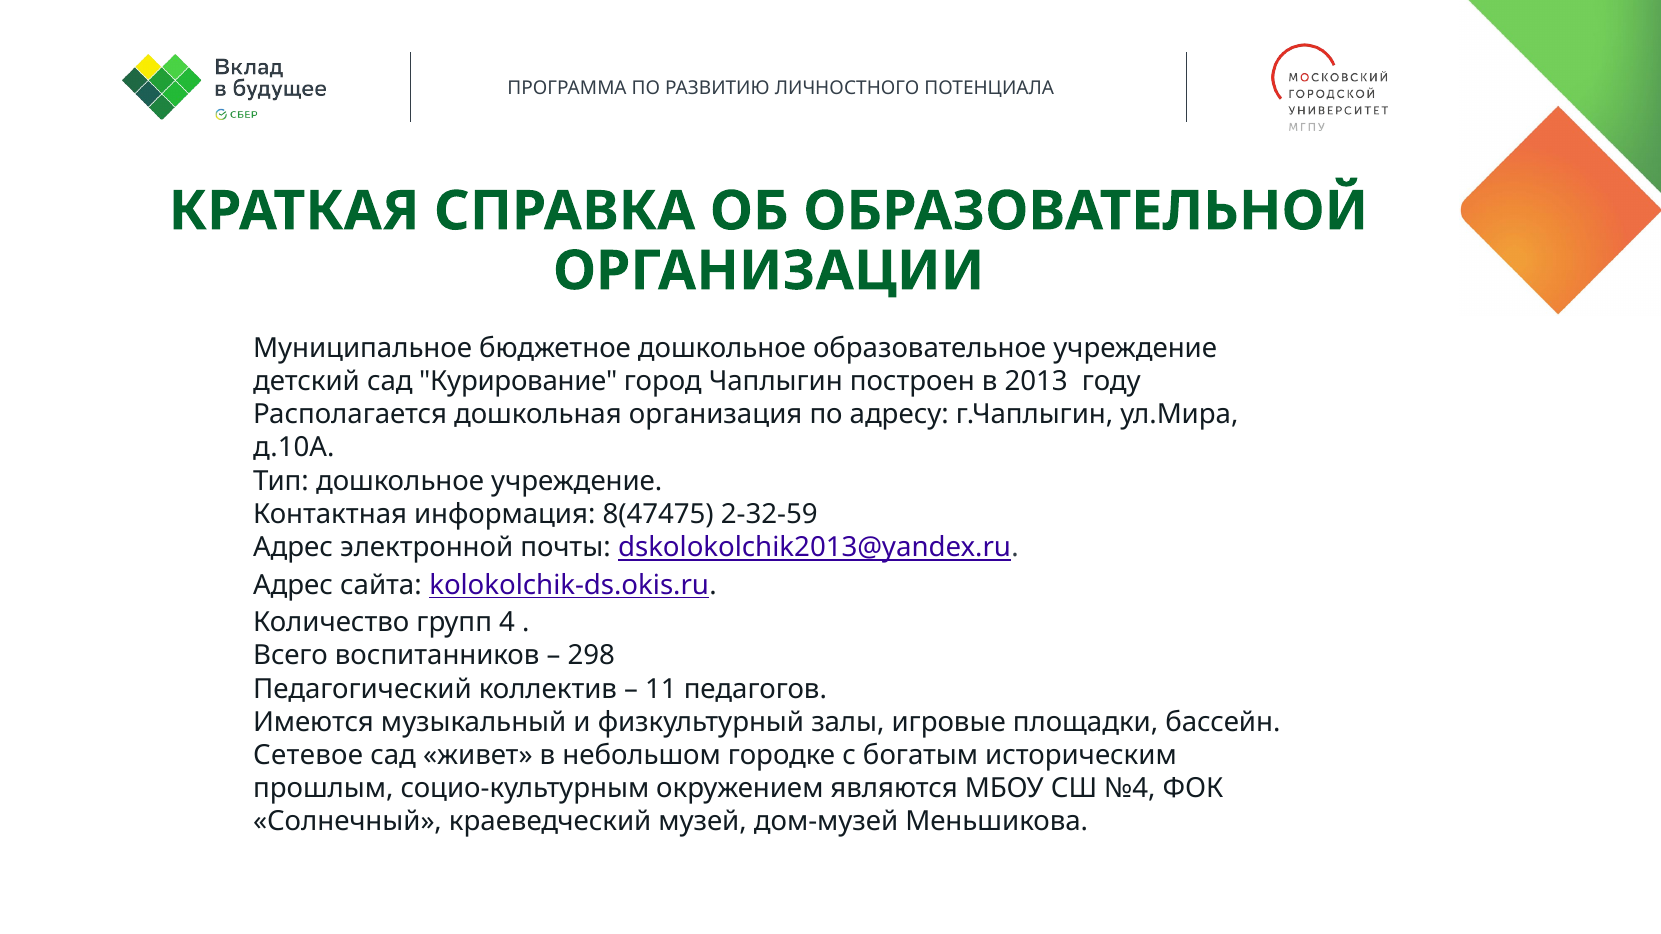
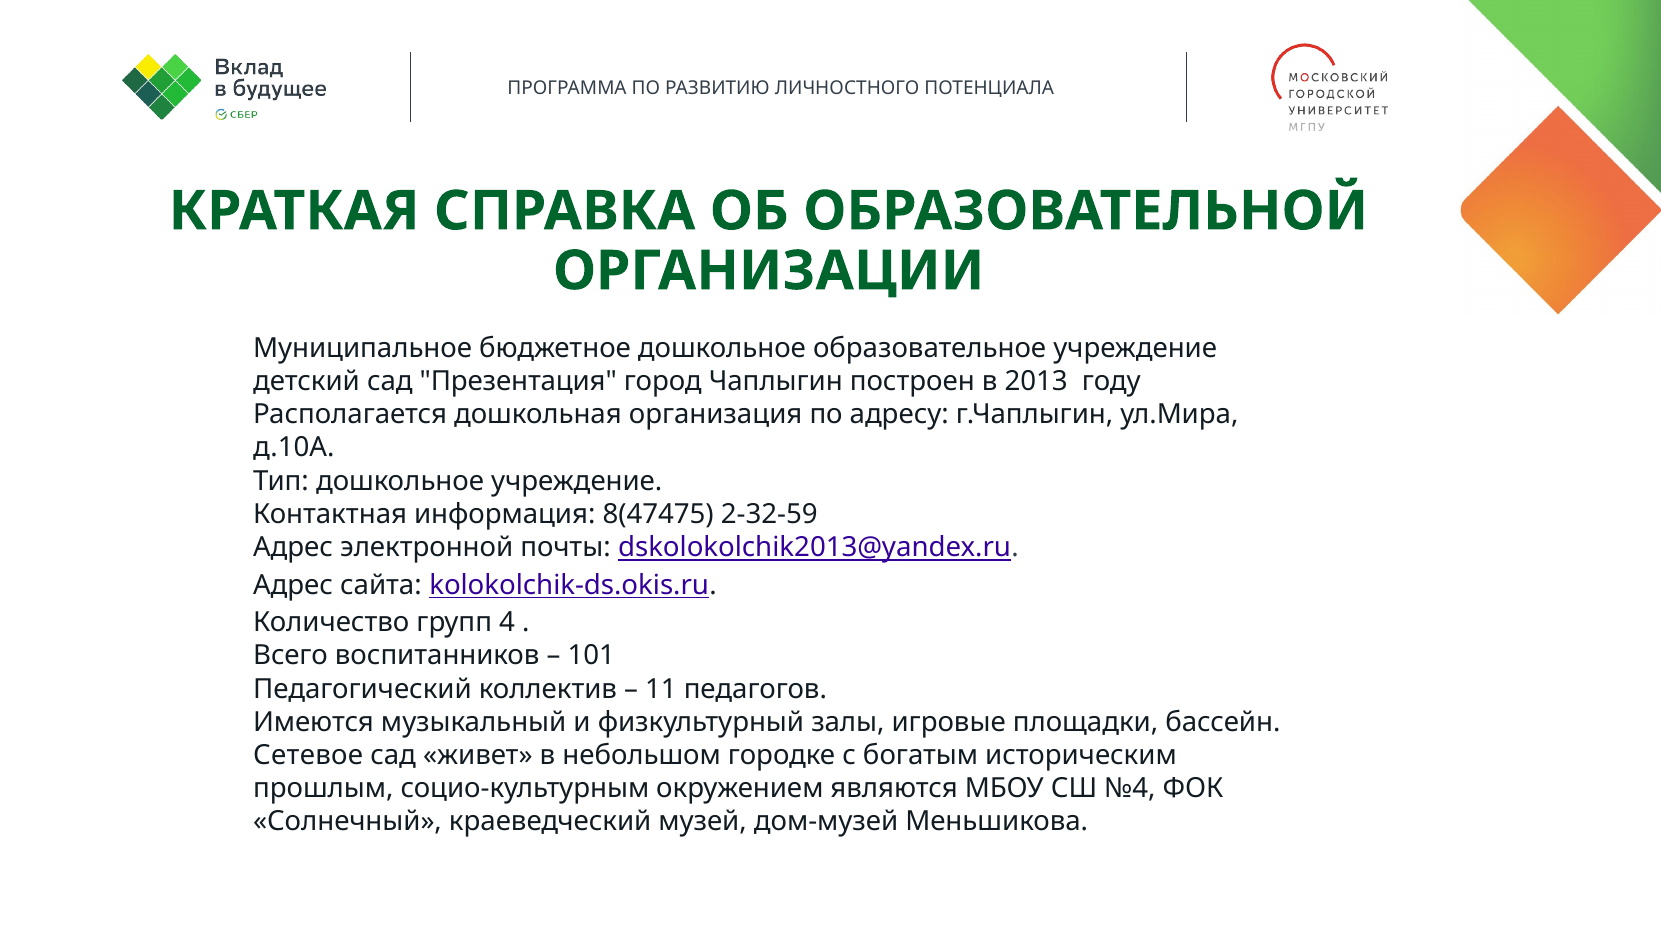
Курирование: Курирование -> Презентация
298: 298 -> 101
